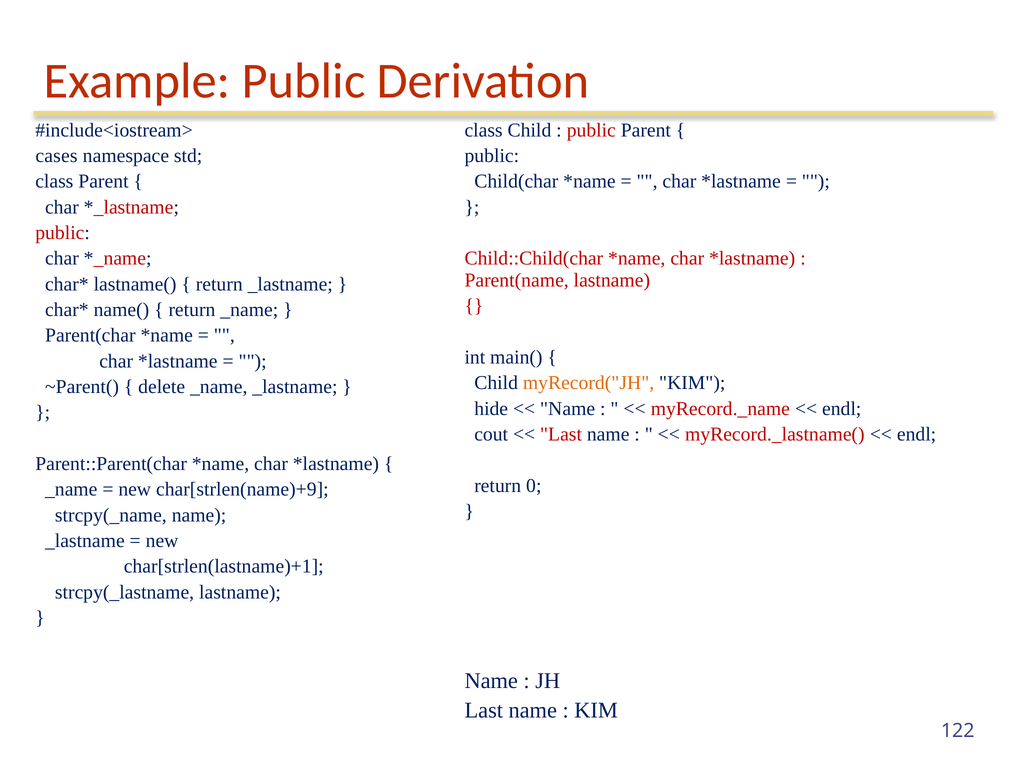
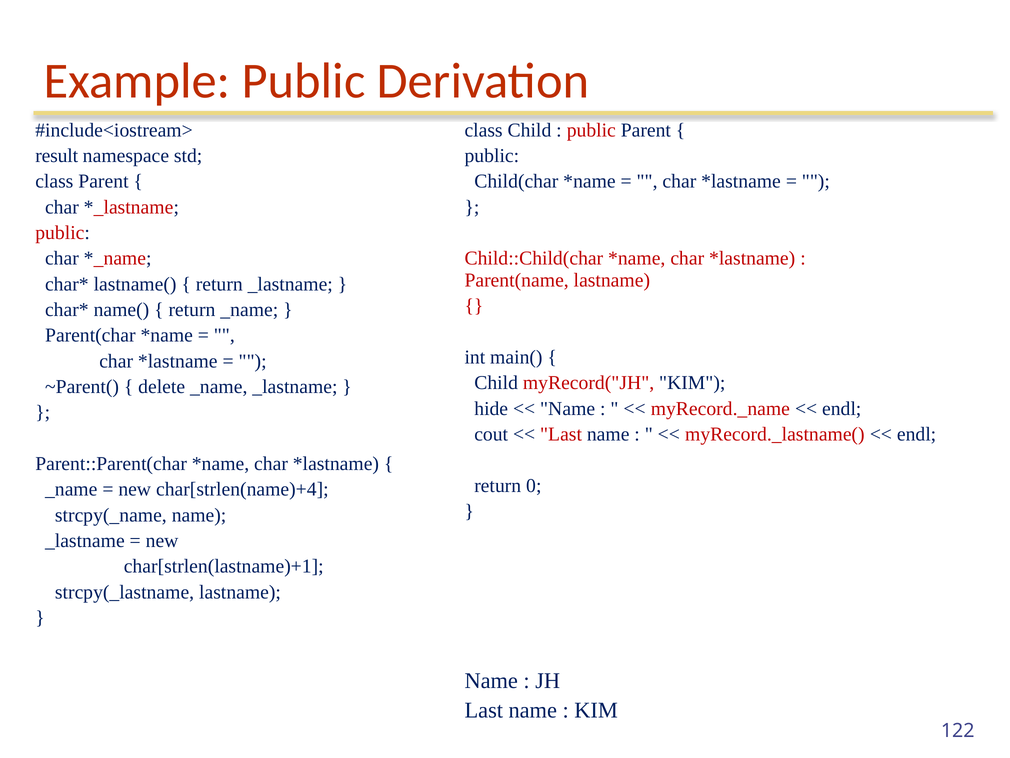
cases: cases -> result
myRecord("JH colour: orange -> red
char[strlen(name)+9: char[strlen(name)+9 -> char[strlen(name)+4
